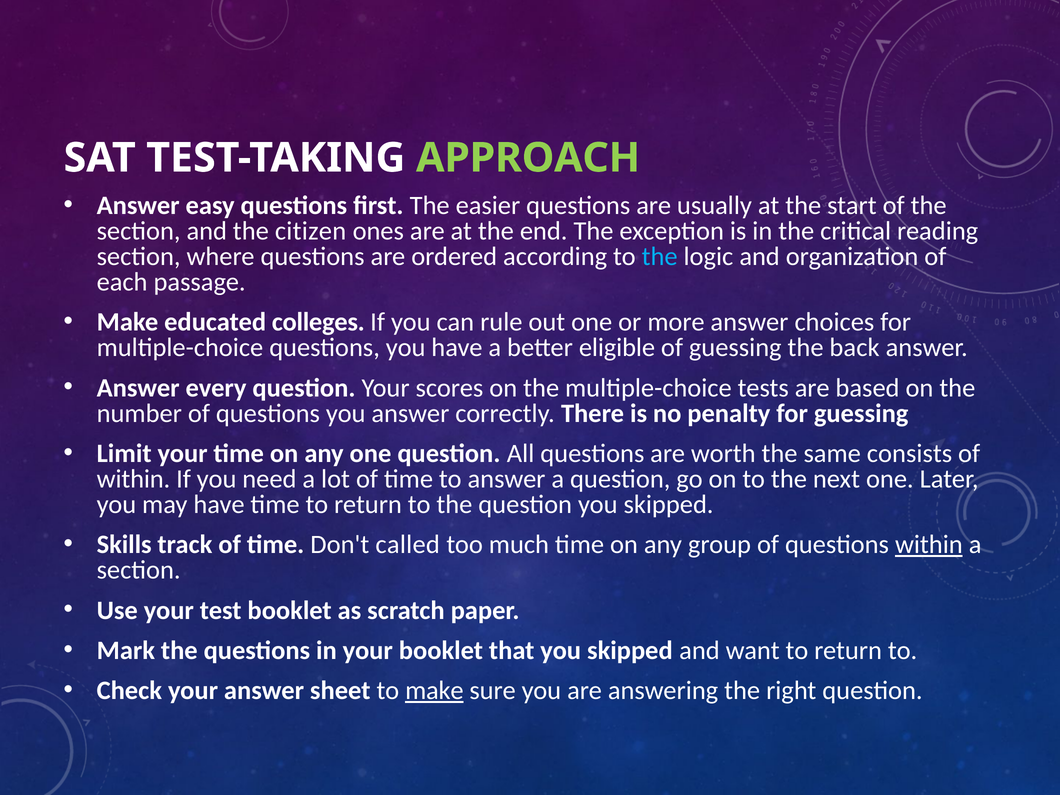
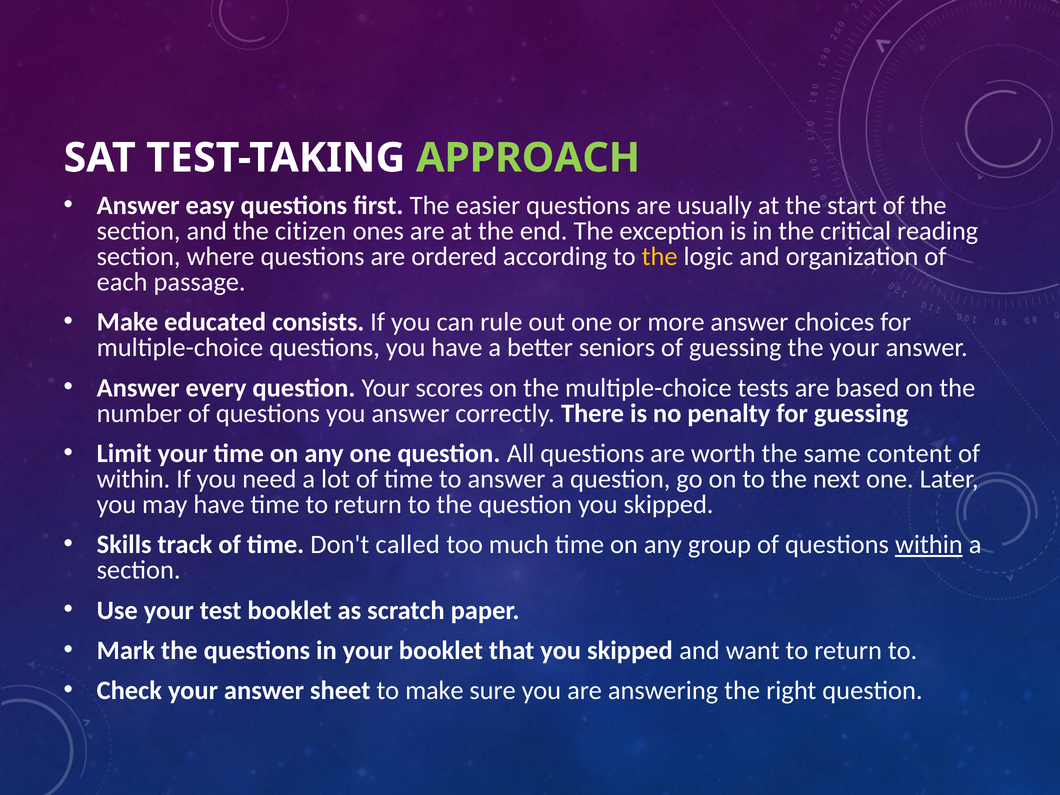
the at (660, 257) colour: light blue -> yellow
colleges: colleges -> consists
eligible: eligible -> seniors
the back: back -> your
consists: consists -> content
make at (434, 691) underline: present -> none
